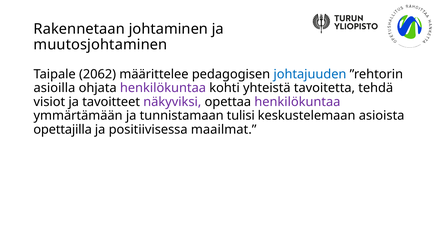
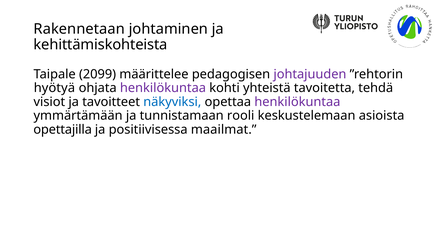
muutosjohtaminen: muutosjohtaminen -> kehittämiskohteista
2062: 2062 -> 2099
johtajuuden colour: blue -> purple
asioilla: asioilla -> hyötyä
näkyviksi colour: purple -> blue
tulisi: tulisi -> rooli
